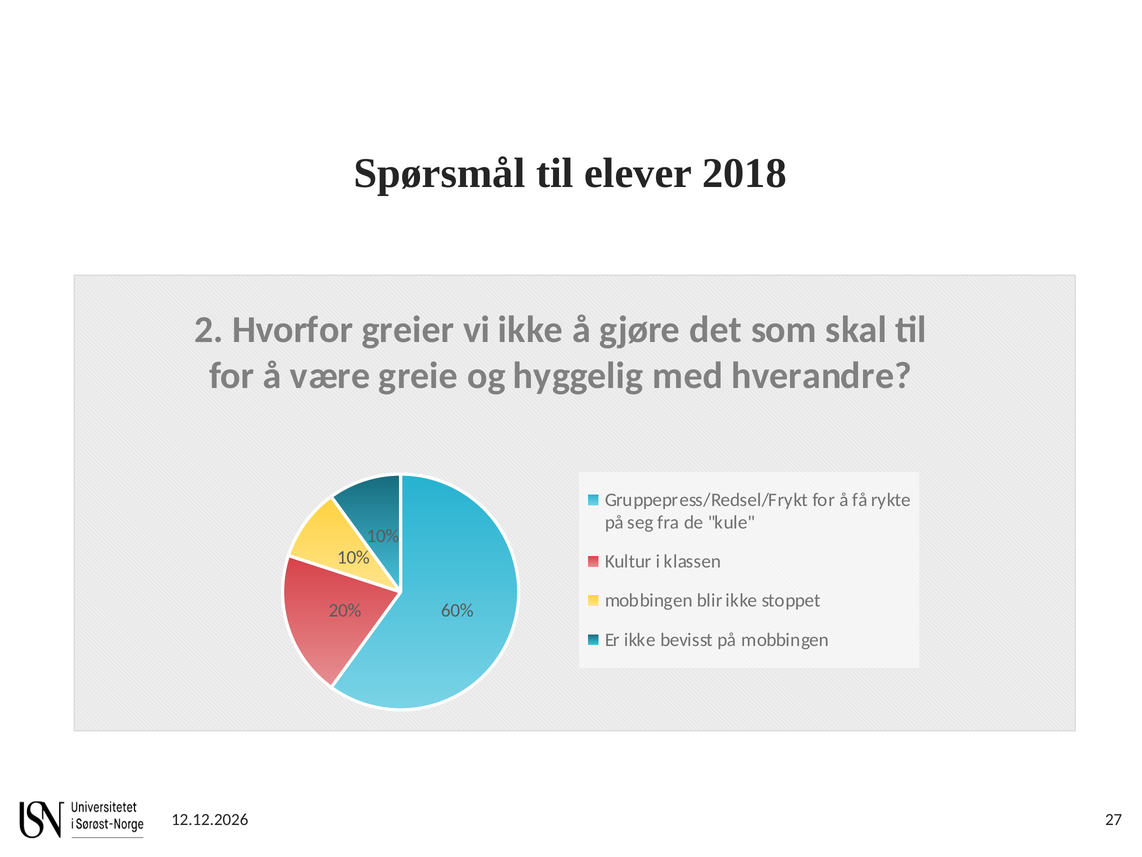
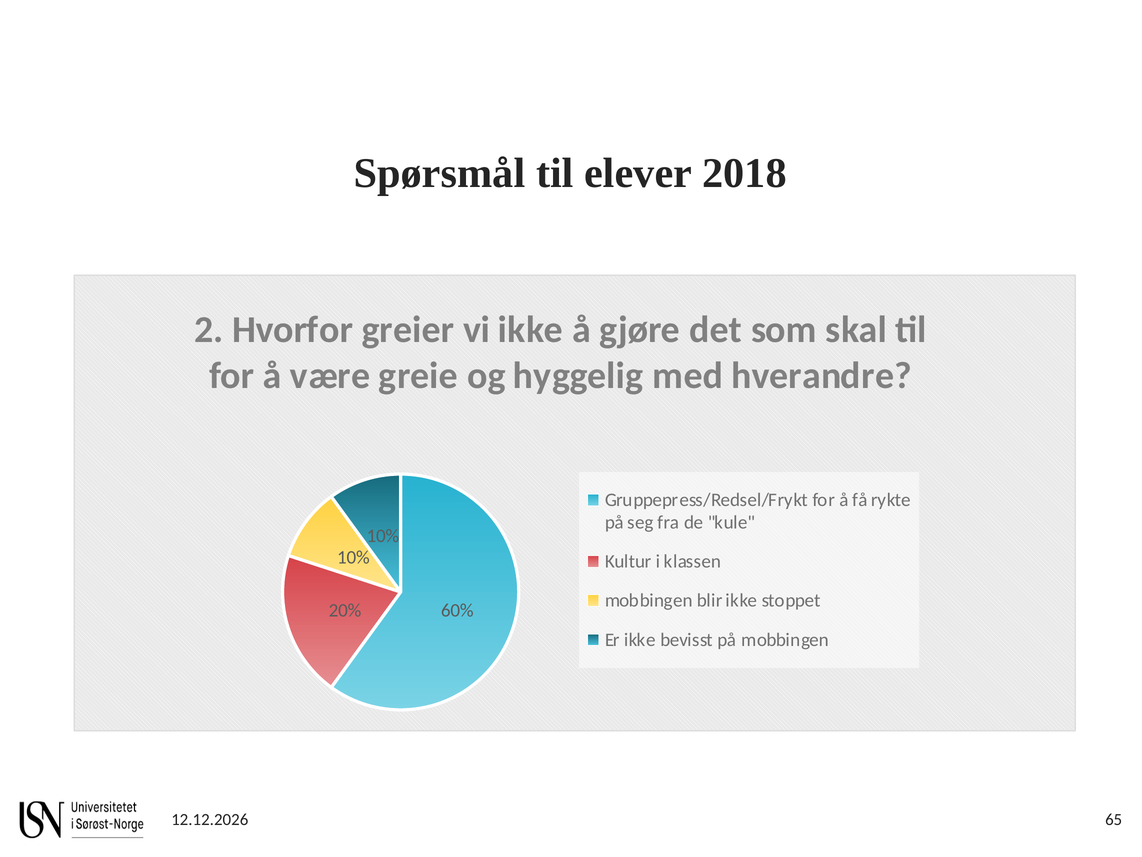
27: 27 -> 65
